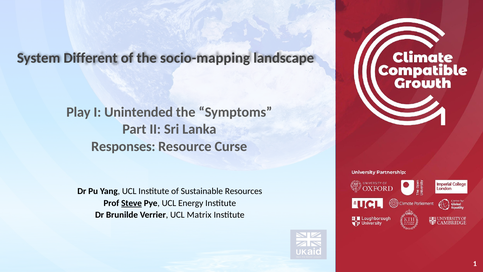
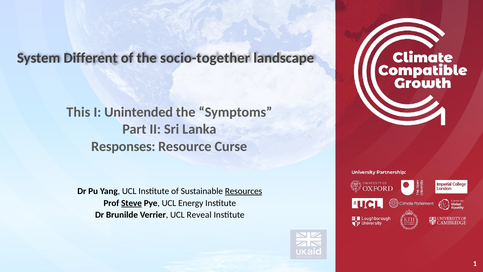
socio-mapping: socio-mapping -> socio-together
Play: Play -> This
Resources underline: none -> present
Matrix: Matrix -> Reveal
